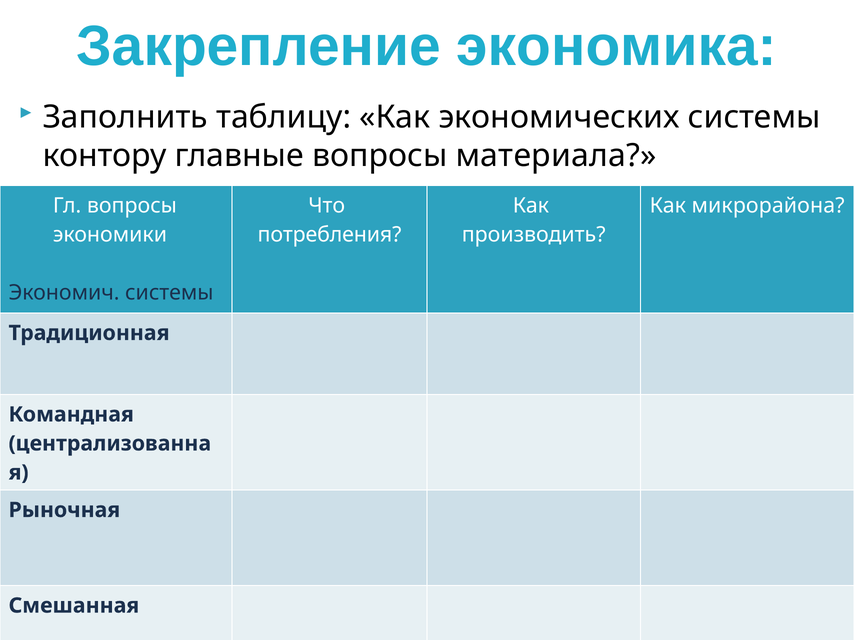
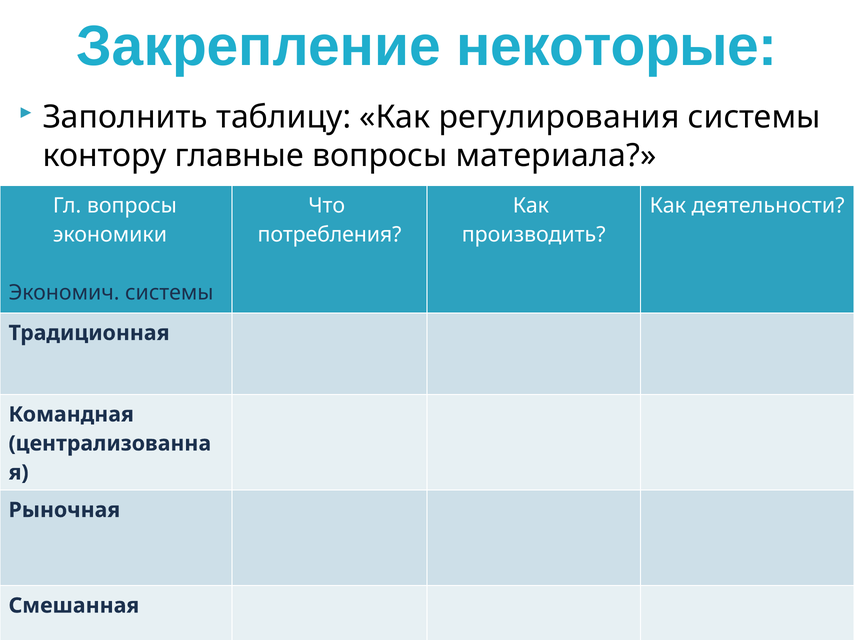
экономика: экономика -> некоторые
экономических: экономических -> регулирования
микрорайона: микрорайона -> деятельности
